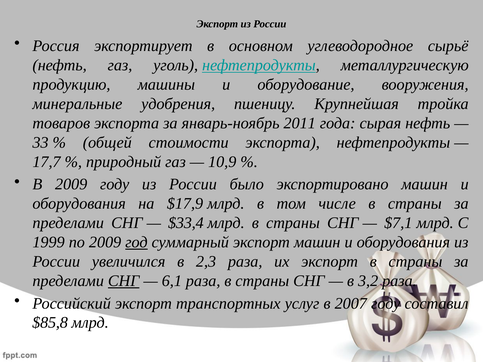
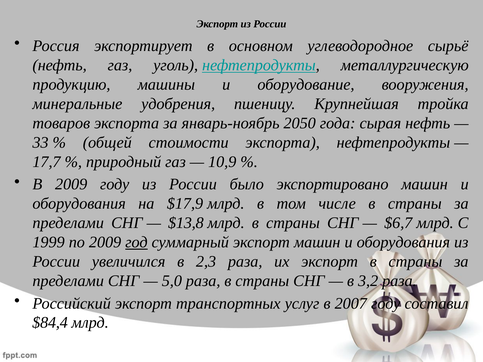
2011: 2011 -> 2050
$33,4: $33,4 -> $13,8
$7,1: $7,1 -> $6,7
СНГ at (124, 281) underline: present -> none
6,1: 6,1 -> 5,0
$85,8: $85,8 -> $84,4
